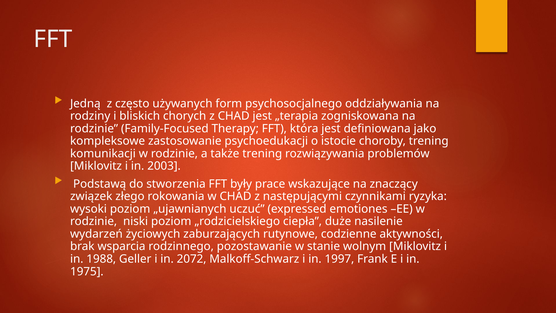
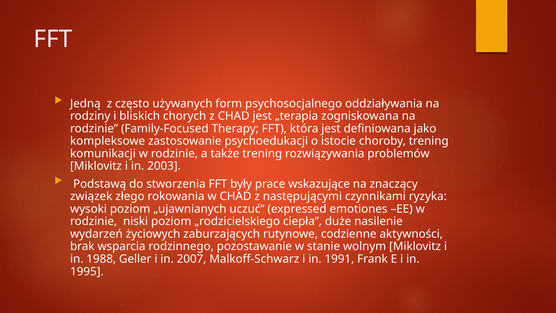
2072: 2072 -> 2007
1997: 1997 -> 1991
1975: 1975 -> 1995
